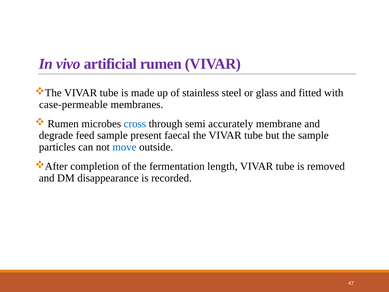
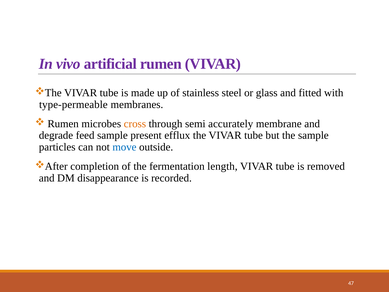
case-permeable: case-permeable -> type-permeable
cross colour: blue -> orange
faecal: faecal -> efflux
